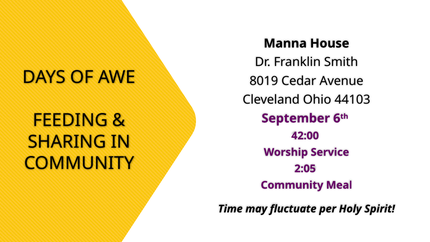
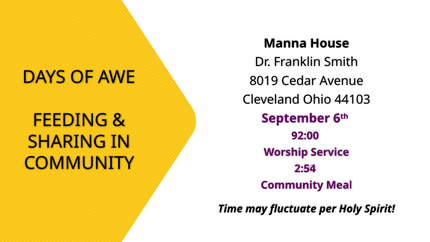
42:00: 42:00 -> 92:00
2:05: 2:05 -> 2:54
